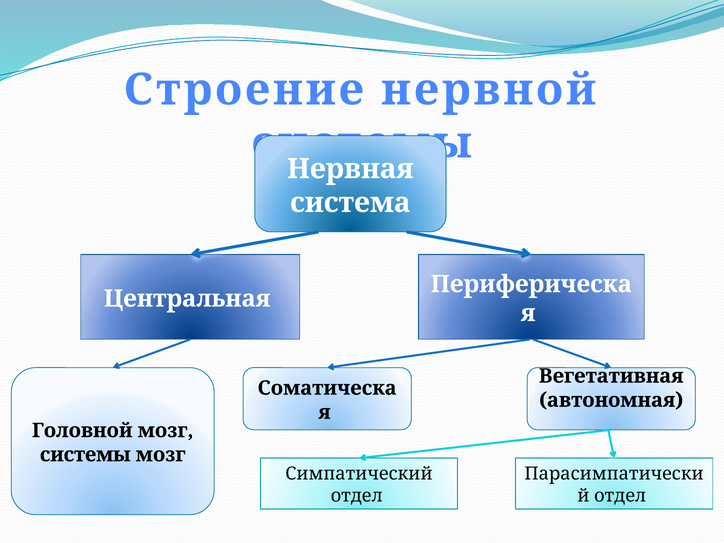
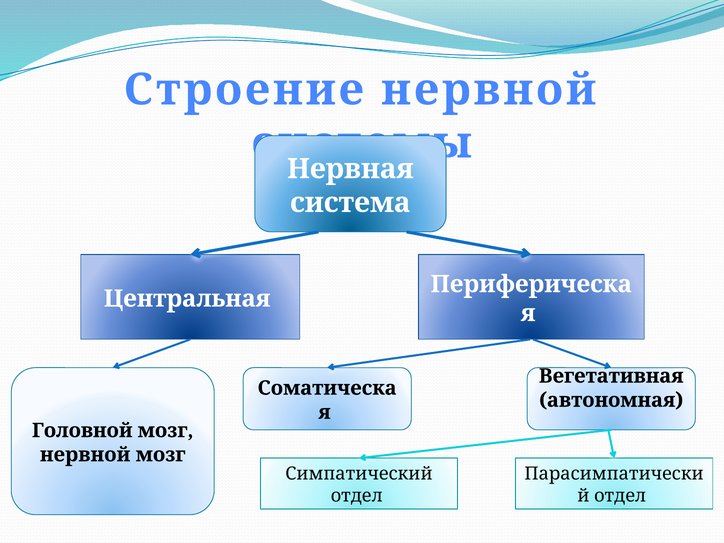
системы at (85, 455): системы -> нервной
